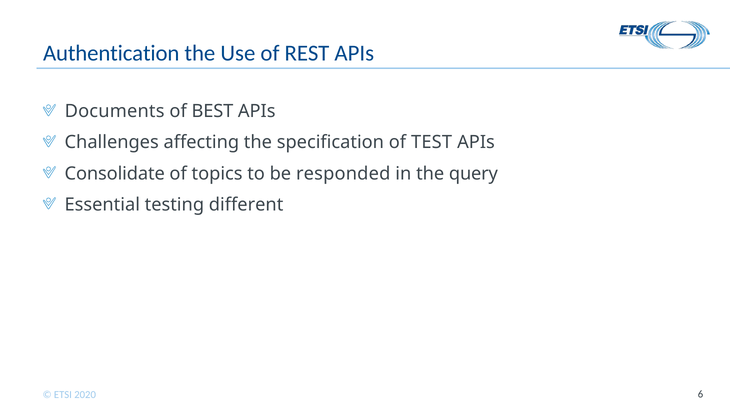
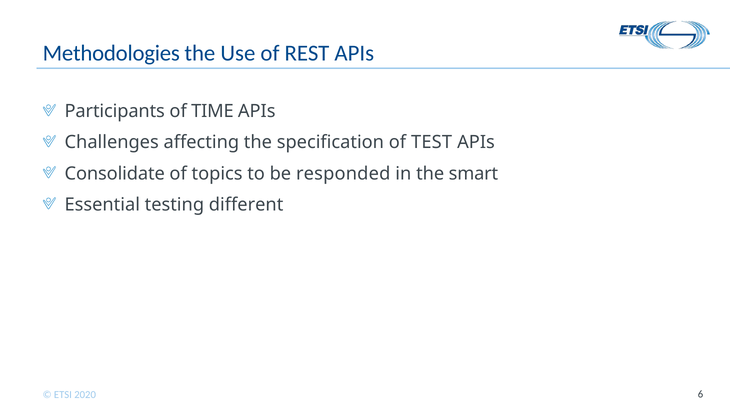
Authentication: Authentication -> Methodologies
Documents: Documents -> Participants
BEST: BEST -> TIME
query: query -> smart
